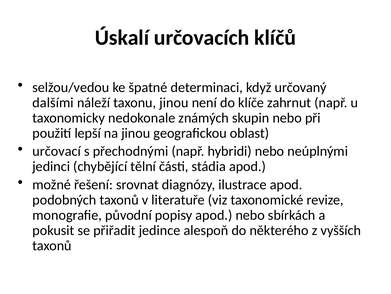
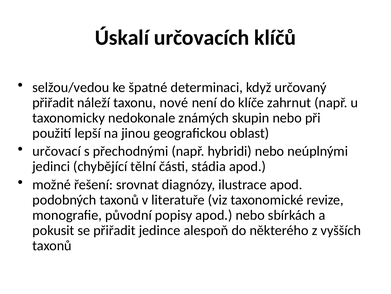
dalšími at (53, 102): dalšími -> přiřadit
taxonu jinou: jinou -> nové
